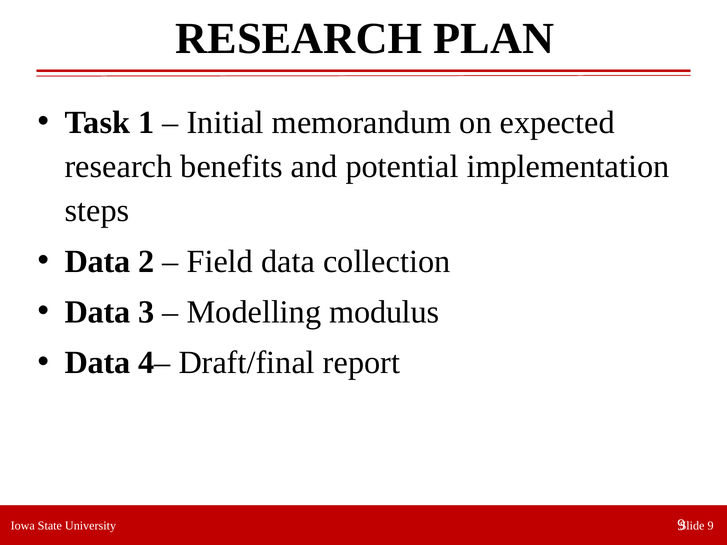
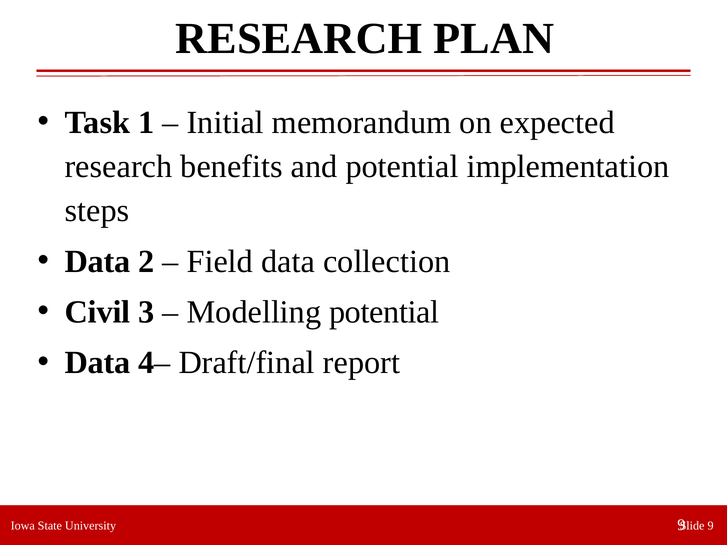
Data at (98, 312): Data -> Civil
Modelling modulus: modulus -> potential
